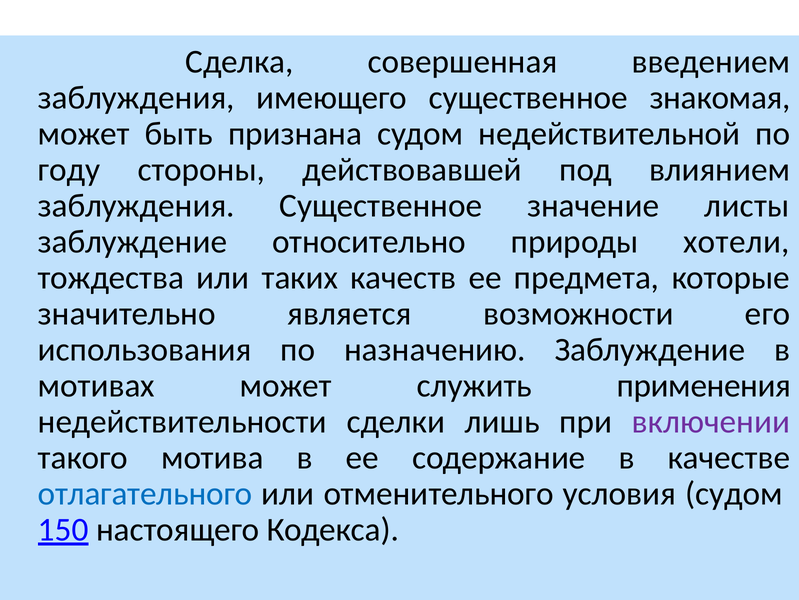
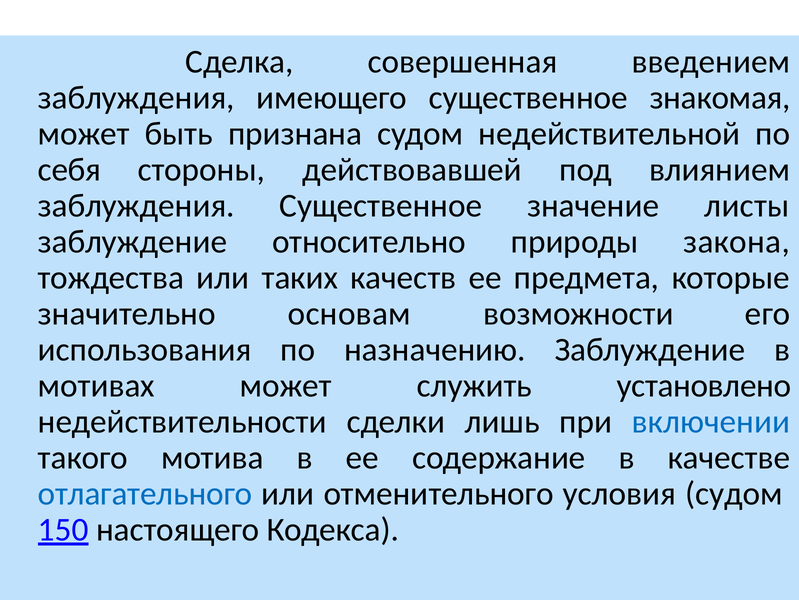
году: году -> себя
хотели: хотели -> закона
является: является -> основам
применения: применения -> установлено
включении colour: purple -> blue
